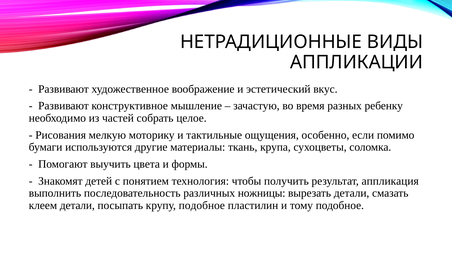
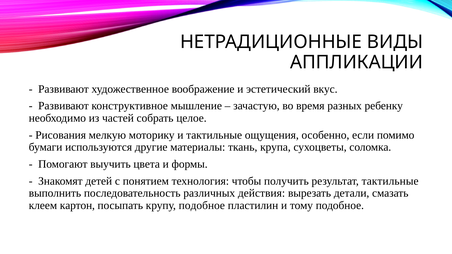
результат аппликация: аппликация -> тактильные
ножницы: ножницы -> действия
клеем детали: детали -> картон
